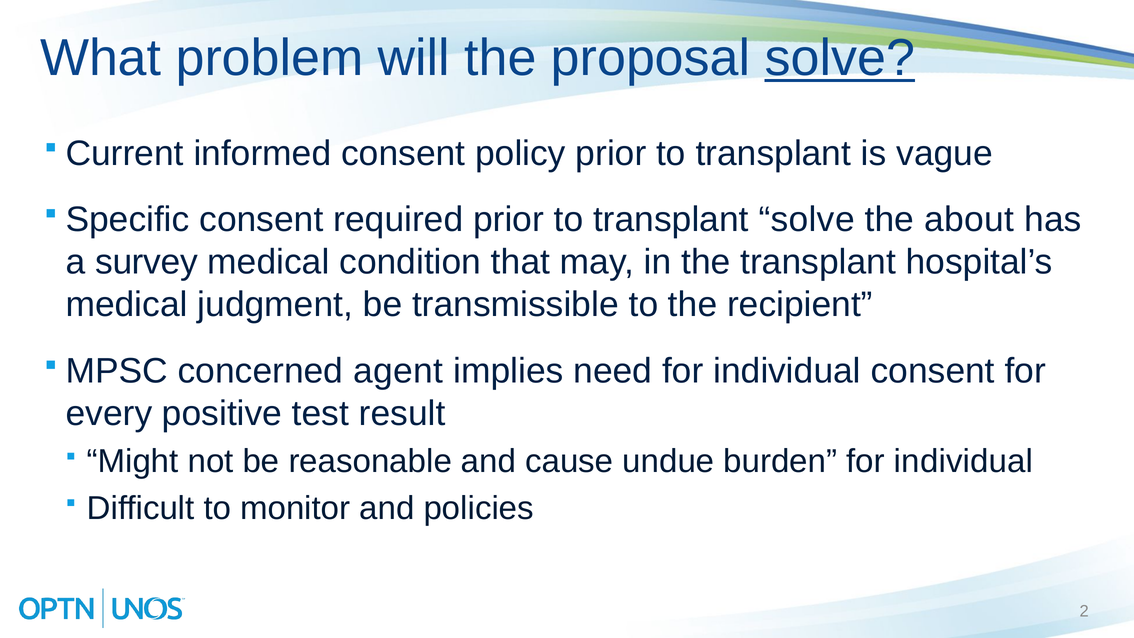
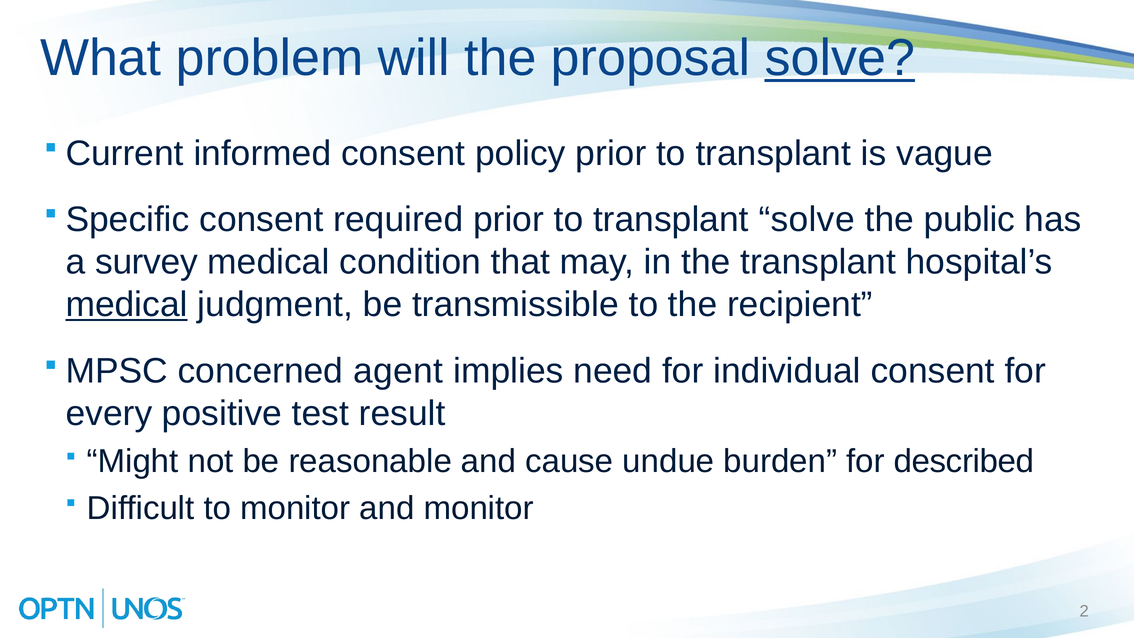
about: about -> public
medical at (127, 305) underline: none -> present
burden for individual: individual -> described
and policies: policies -> monitor
